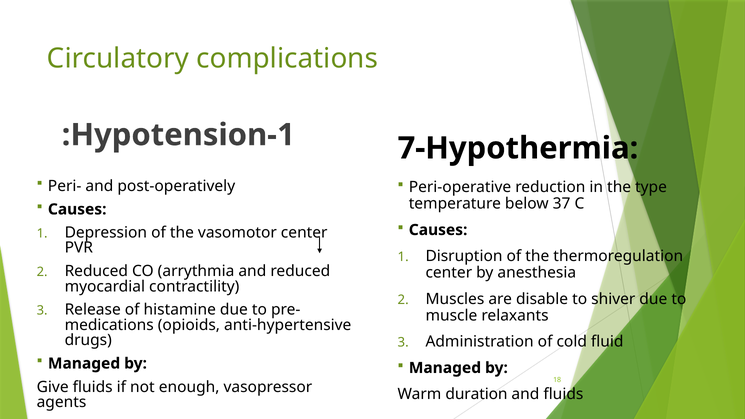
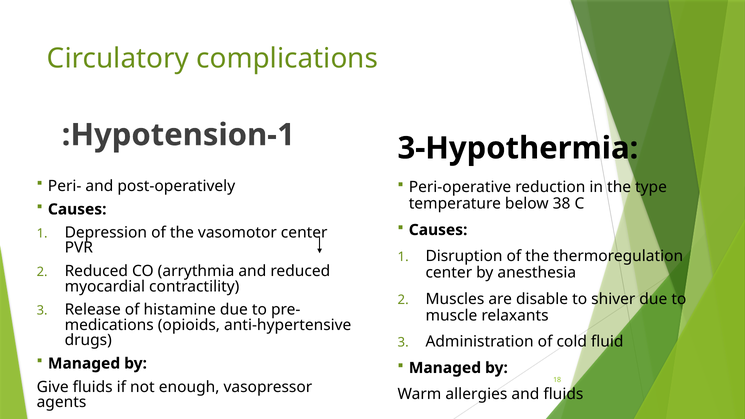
7-Hypothermia: 7-Hypothermia -> 3-Hypothermia
37: 37 -> 38
duration: duration -> allergies
